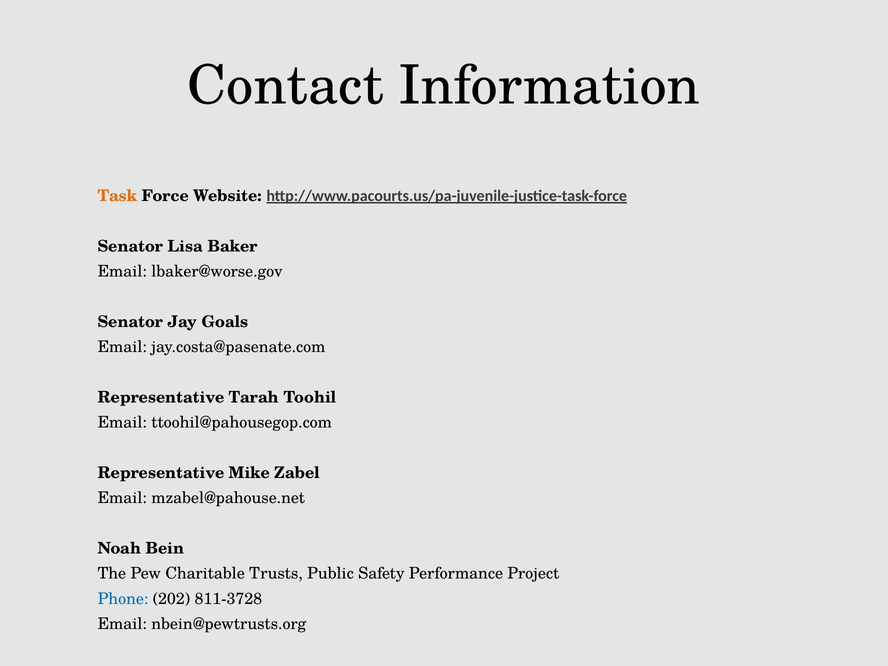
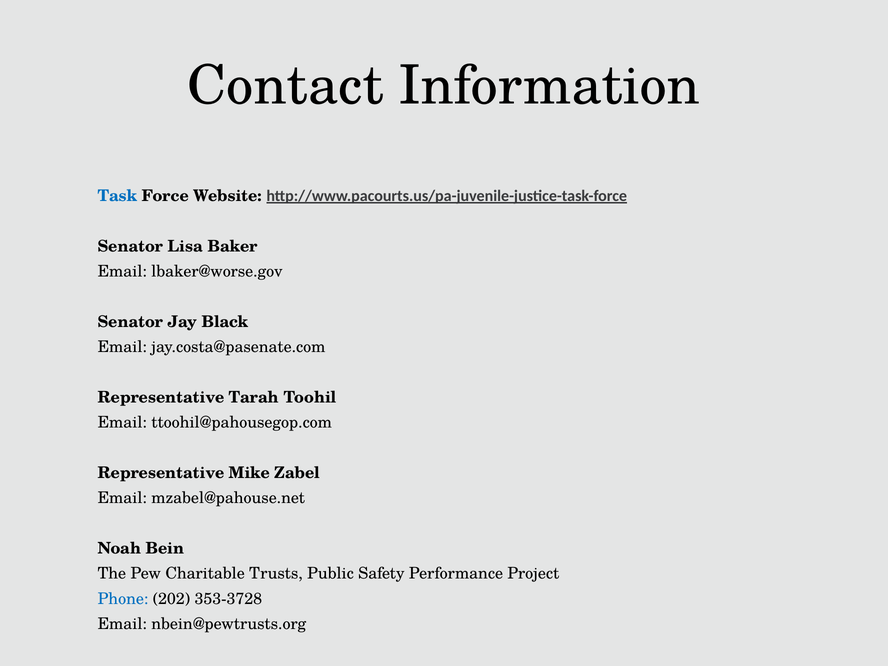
Task colour: orange -> blue
Goals: Goals -> Black
811-3728: 811-3728 -> 353-3728
